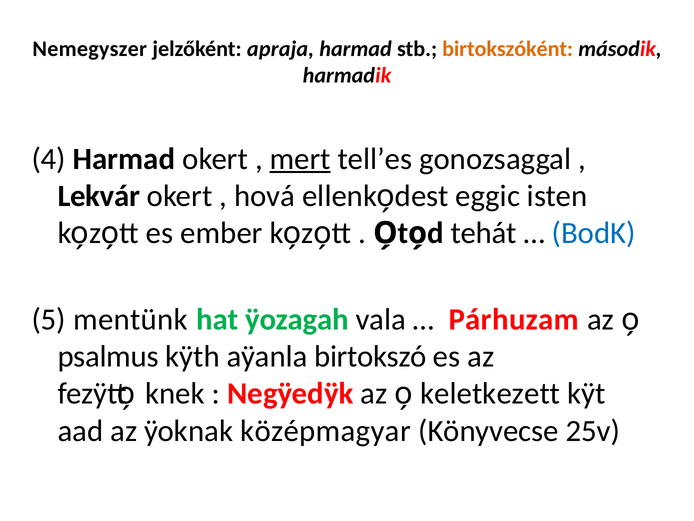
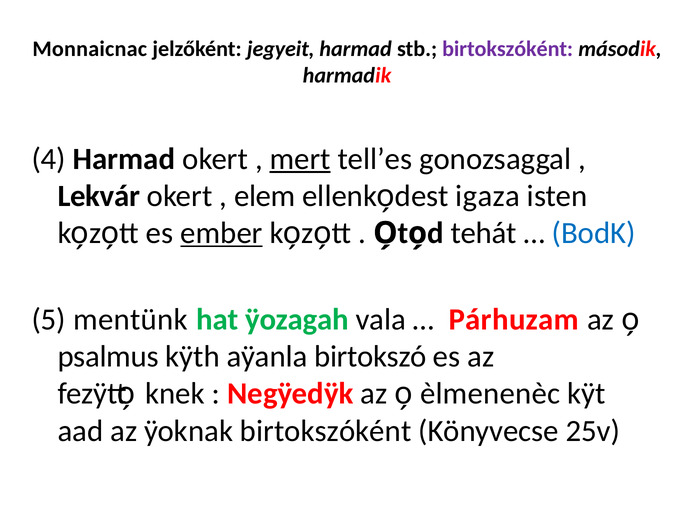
Nemegyszer: Nemegyszer -> Monnaicnac
apraja: apraja -> jegyeit
birtokszóként at (508, 49) colour: orange -> purple
hová: hová -> elem
eggic: eggic -> igaza
ember underline: none -> present
keletkezett: keletkezett -> èlmenenèc
ÿoknak középmagyar: középmagyar -> birtokszóként
